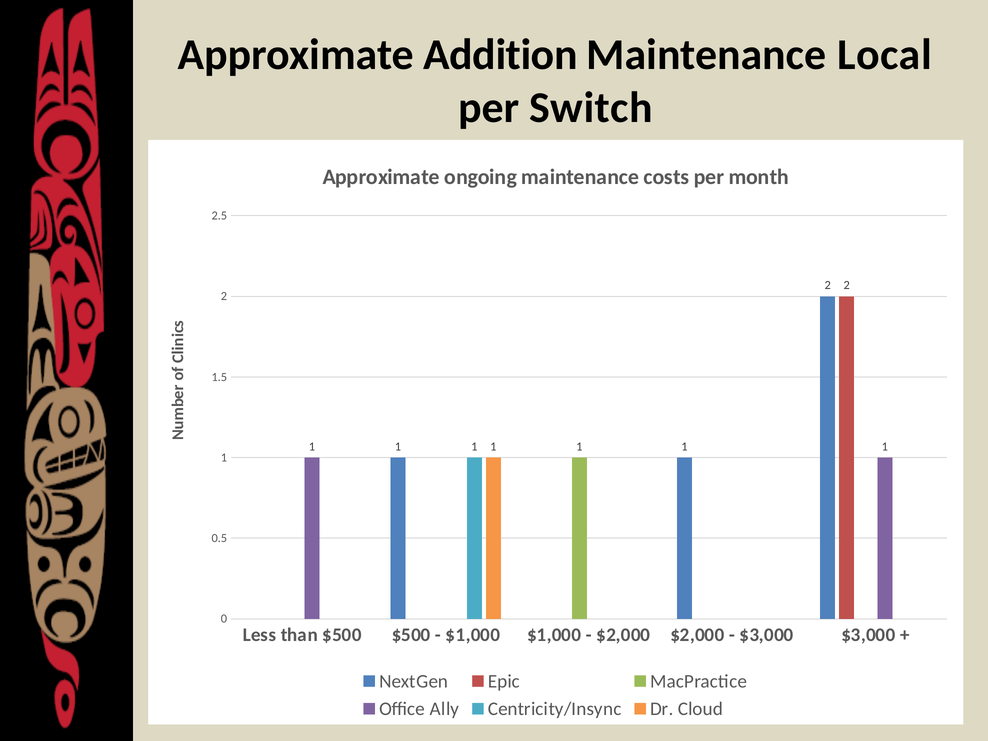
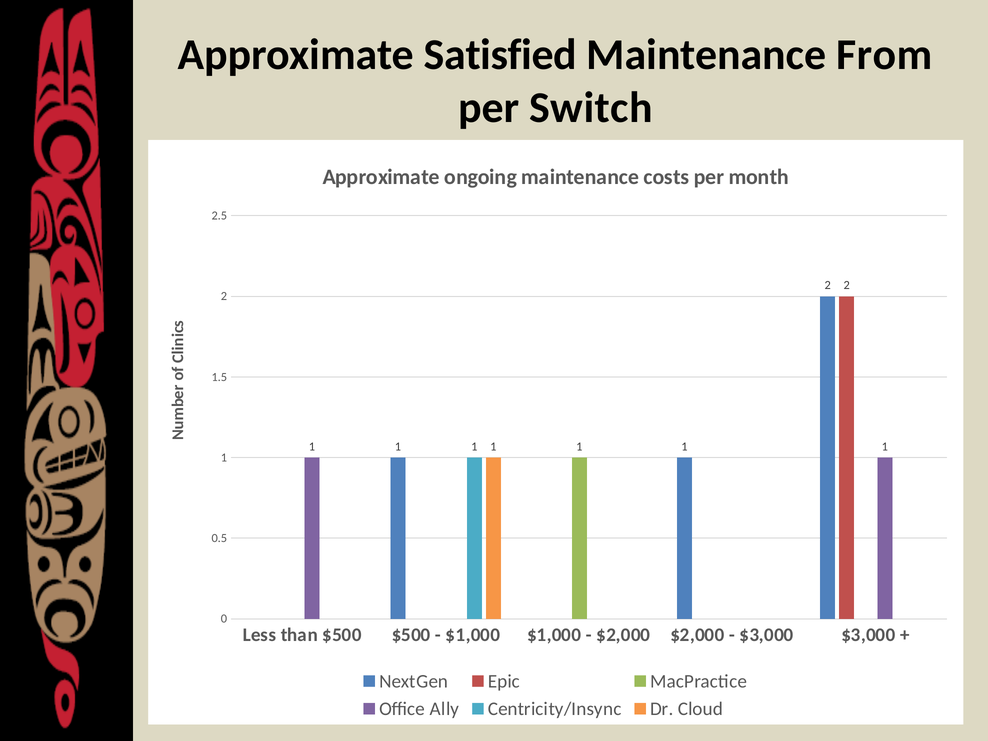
Addition: Addition -> Satisfied
Local: Local -> From
